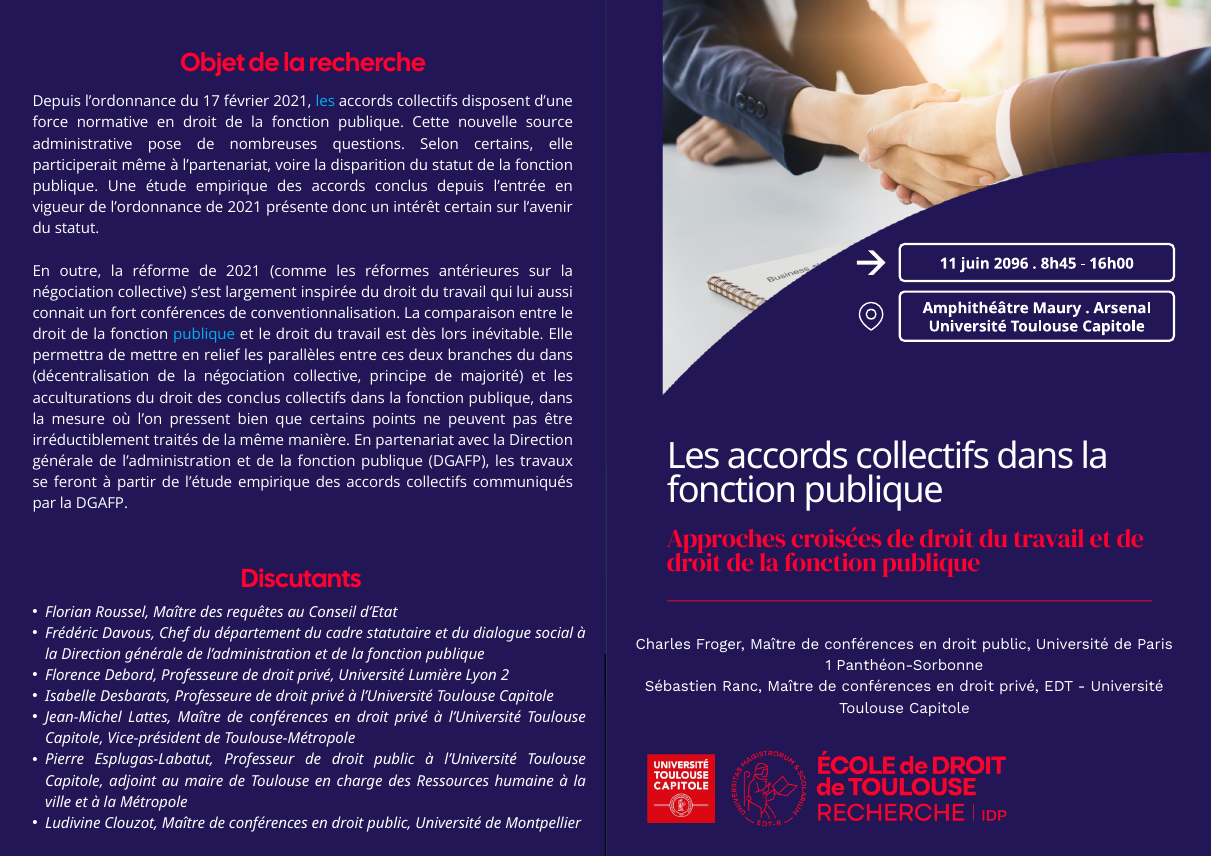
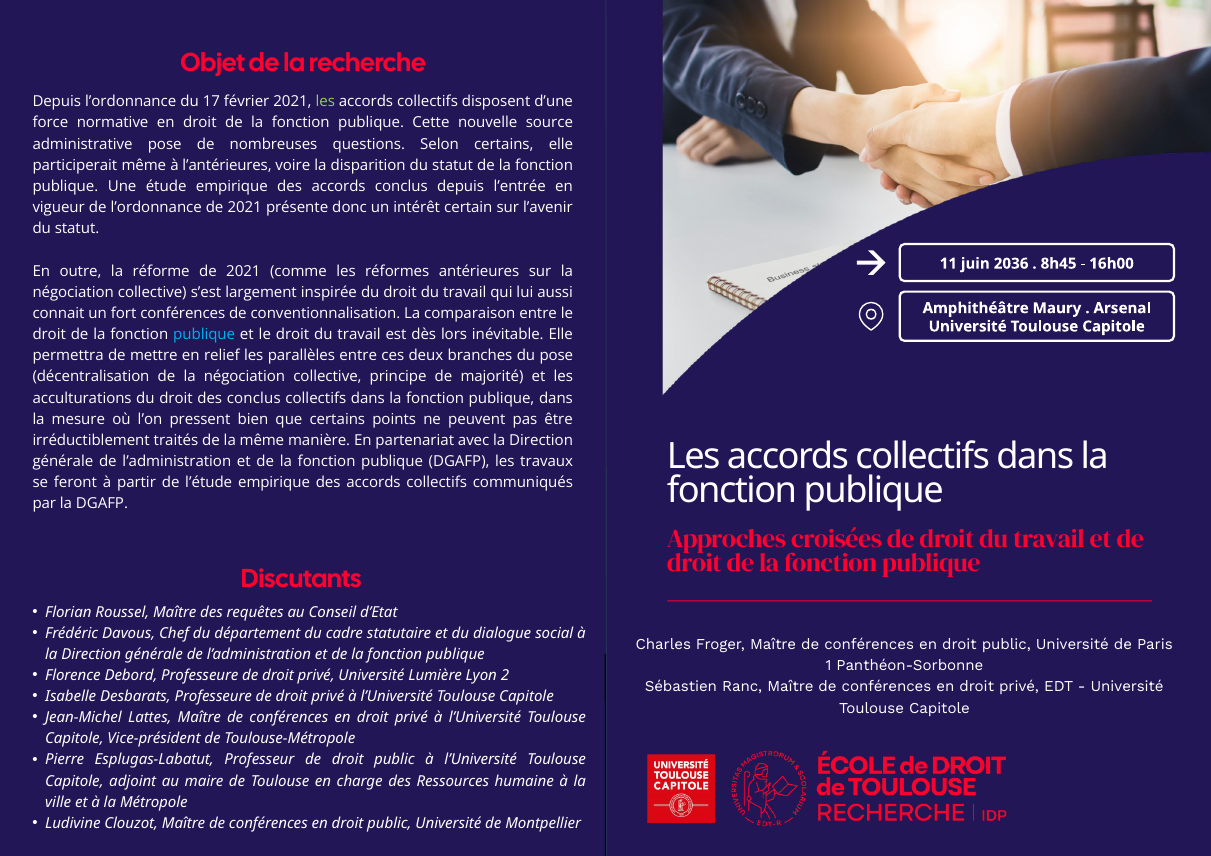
les at (325, 102) colour: light blue -> light green
l’partenariat: l’partenariat -> l’antérieures
2096: 2096 -> 2036
du dans: dans -> pose
